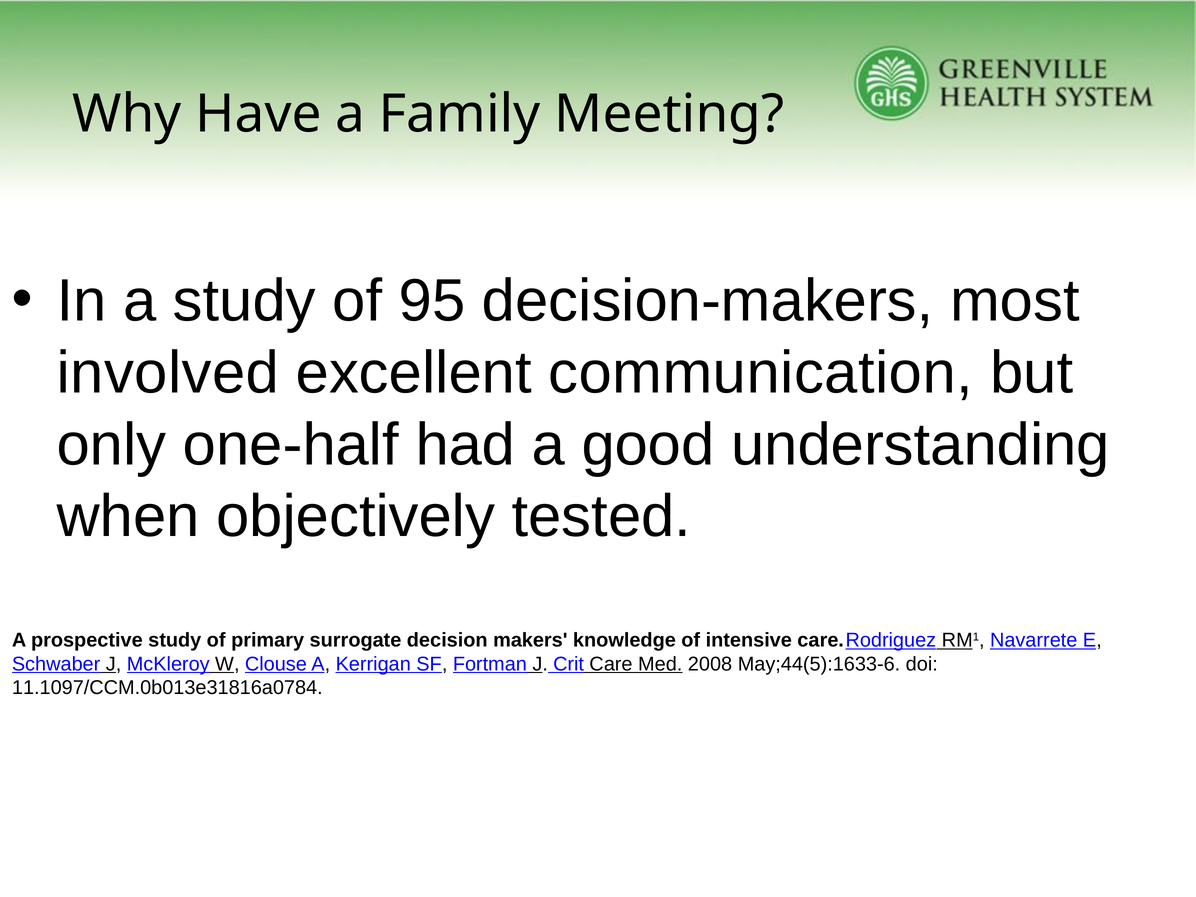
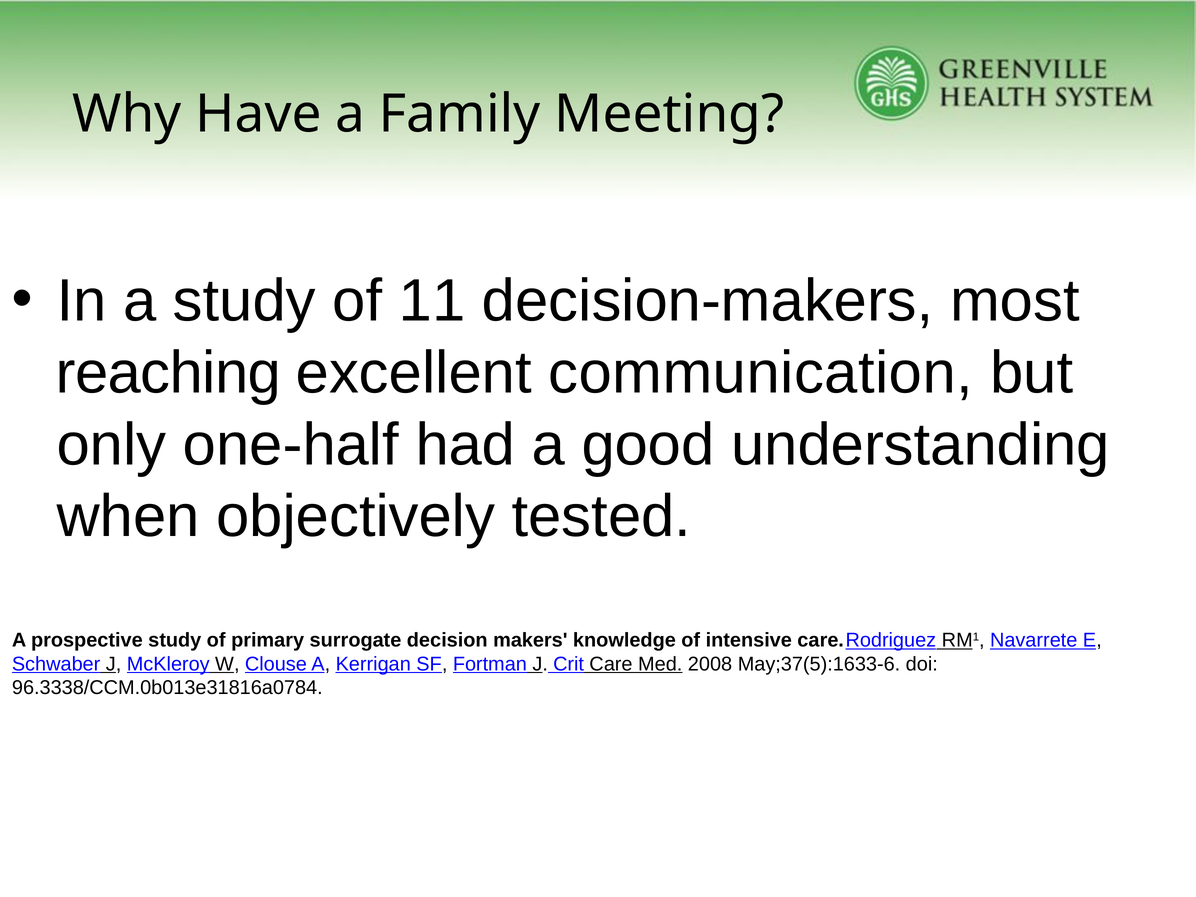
95: 95 -> 11
involved: involved -> reaching
May;44(5):1633-6: May;44(5):1633-6 -> May;37(5):1633-6
11.1097/CCM.0b013e31816a0784: 11.1097/CCM.0b013e31816a0784 -> 96.3338/CCM.0b013e31816a0784
